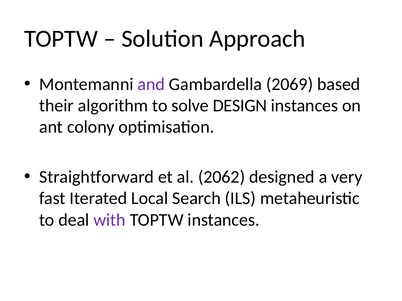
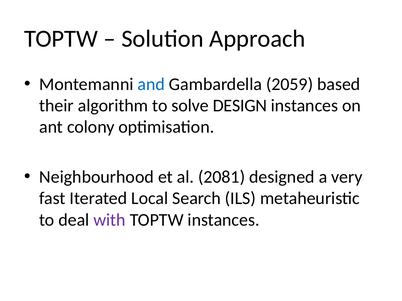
and colour: purple -> blue
2069: 2069 -> 2059
Straightforward: Straightforward -> Neighbourhood
2062: 2062 -> 2081
